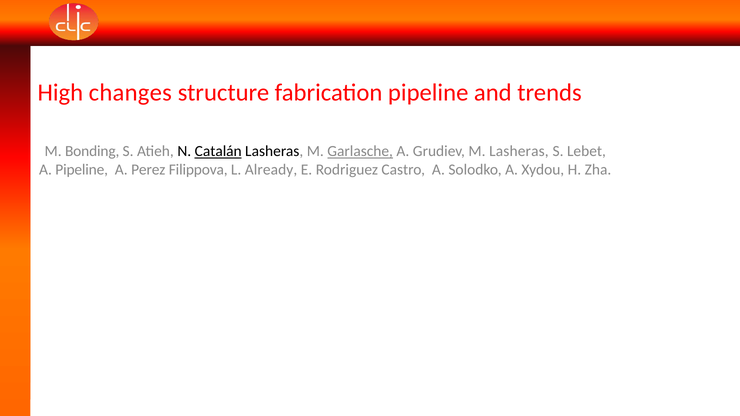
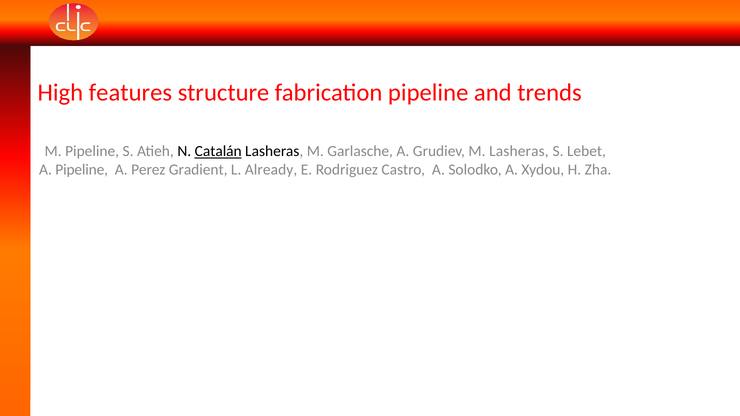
changes: changes -> features
M Bonding: Bonding -> Pipeline
Garlasche underline: present -> none
Filippova: Filippova -> Gradient
